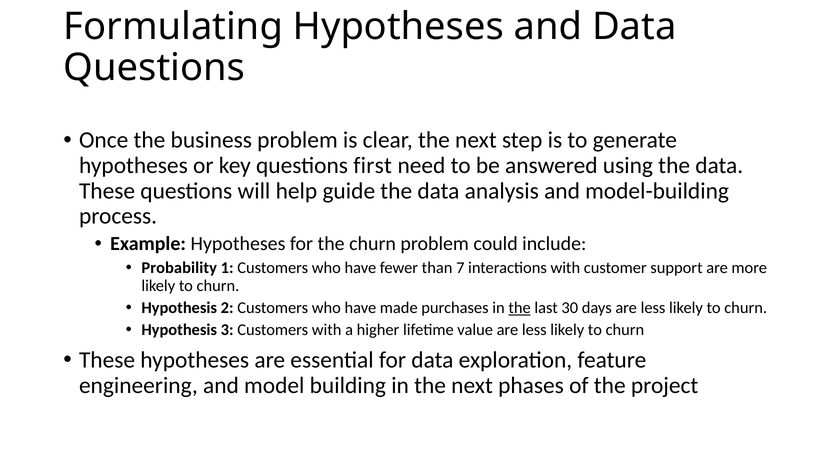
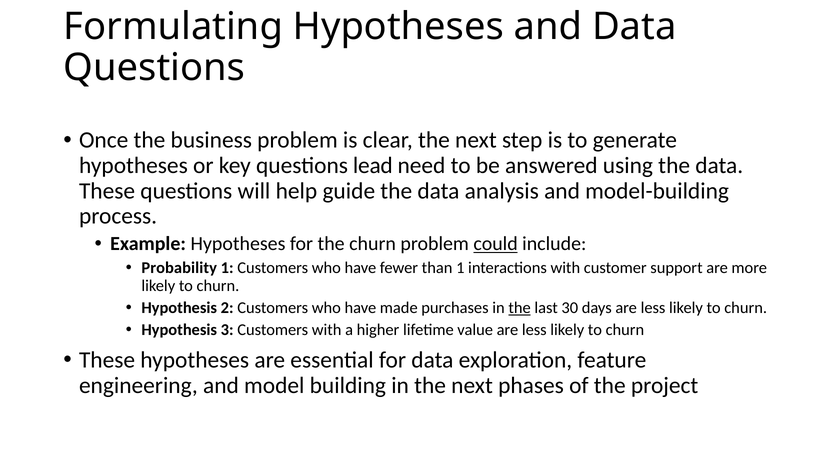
first: first -> lead
could underline: none -> present
than 7: 7 -> 1
